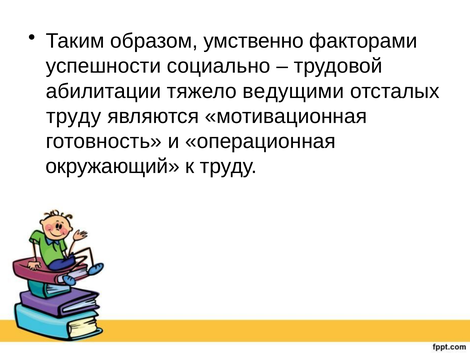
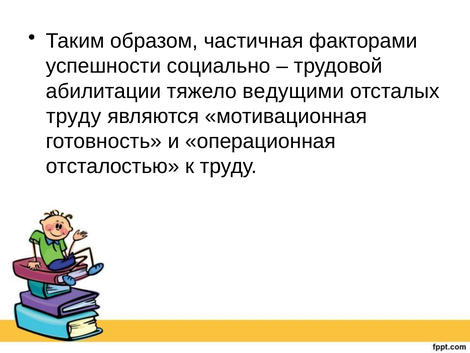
умственно: умственно -> частичная
окружающий: окружающий -> отсталостью
